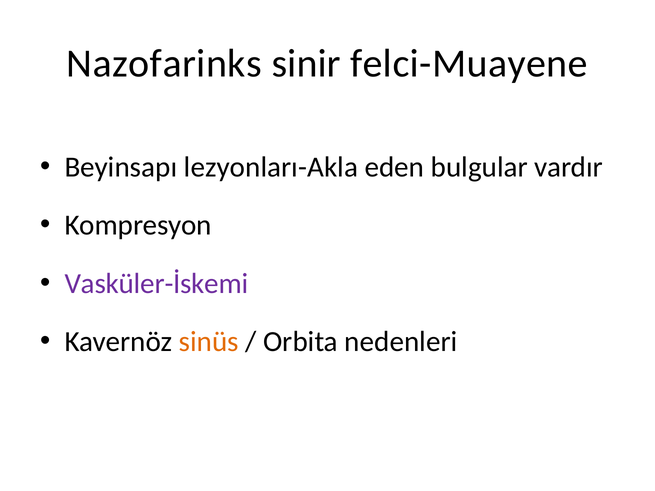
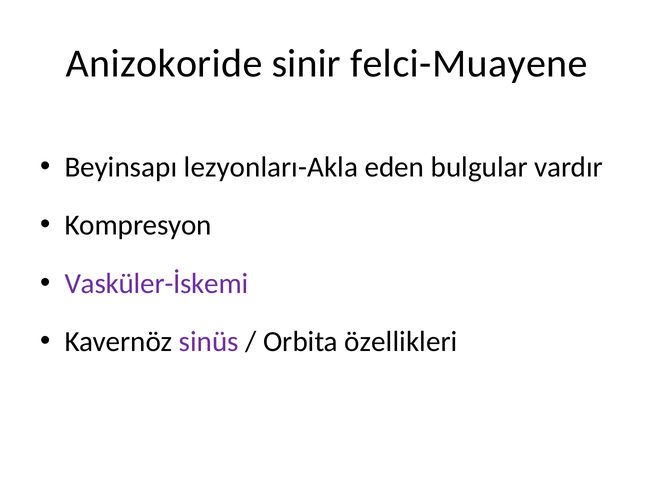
Nazofarinks: Nazofarinks -> Anizokoride
sinüs colour: orange -> purple
nedenleri: nedenleri -> özellikleri
